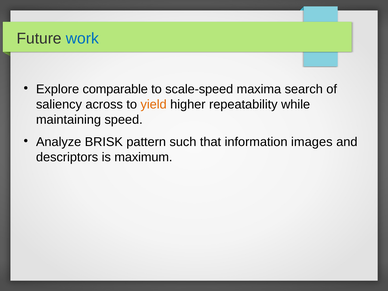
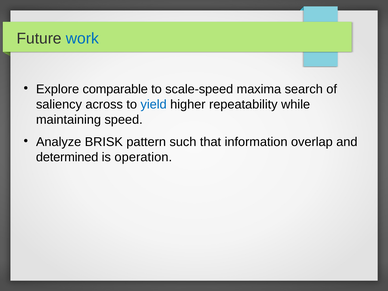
yield colour: orange -> blue
images: images -> overlap
descriptors: descriptors -> determined
maximum: maximum -> operation
